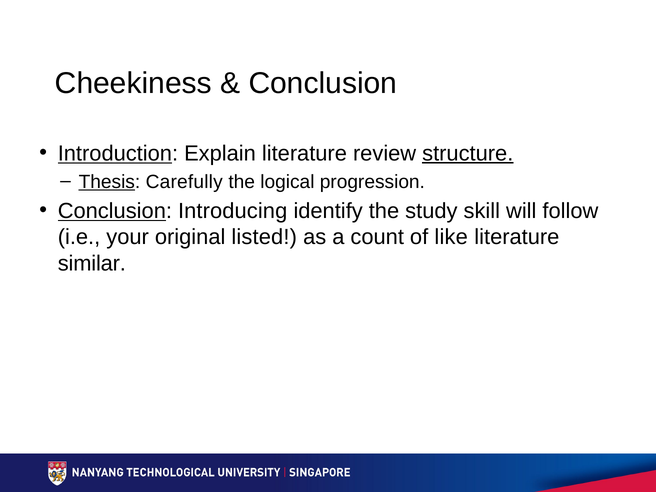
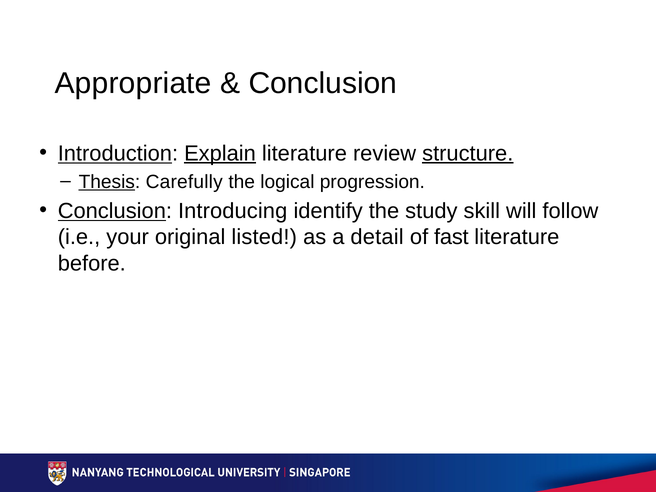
Cheekiness: Cheekiness -> Appropriate
Explain underline: none -> present
count: count -> detail
like: like -> fast
similar: similar -> before
